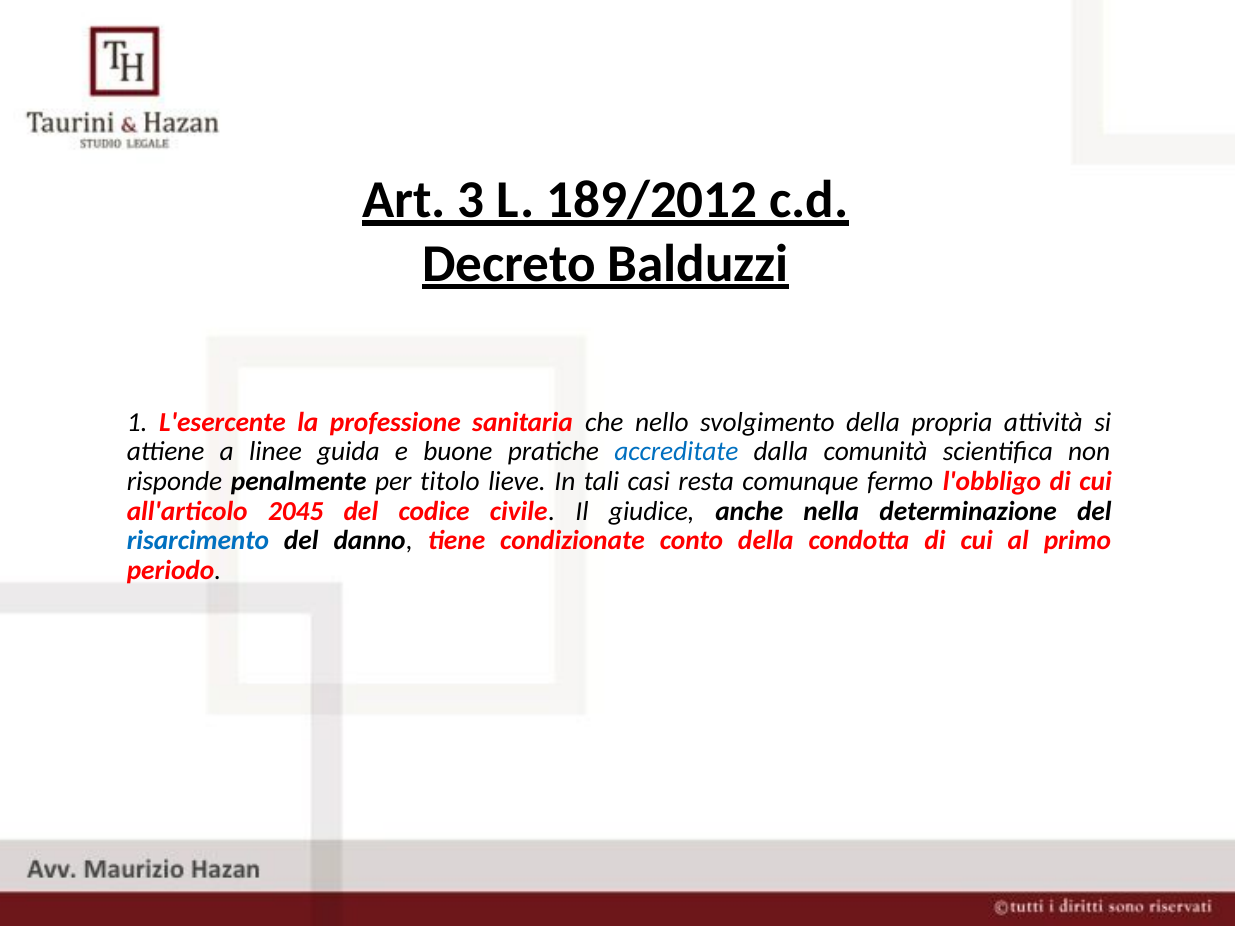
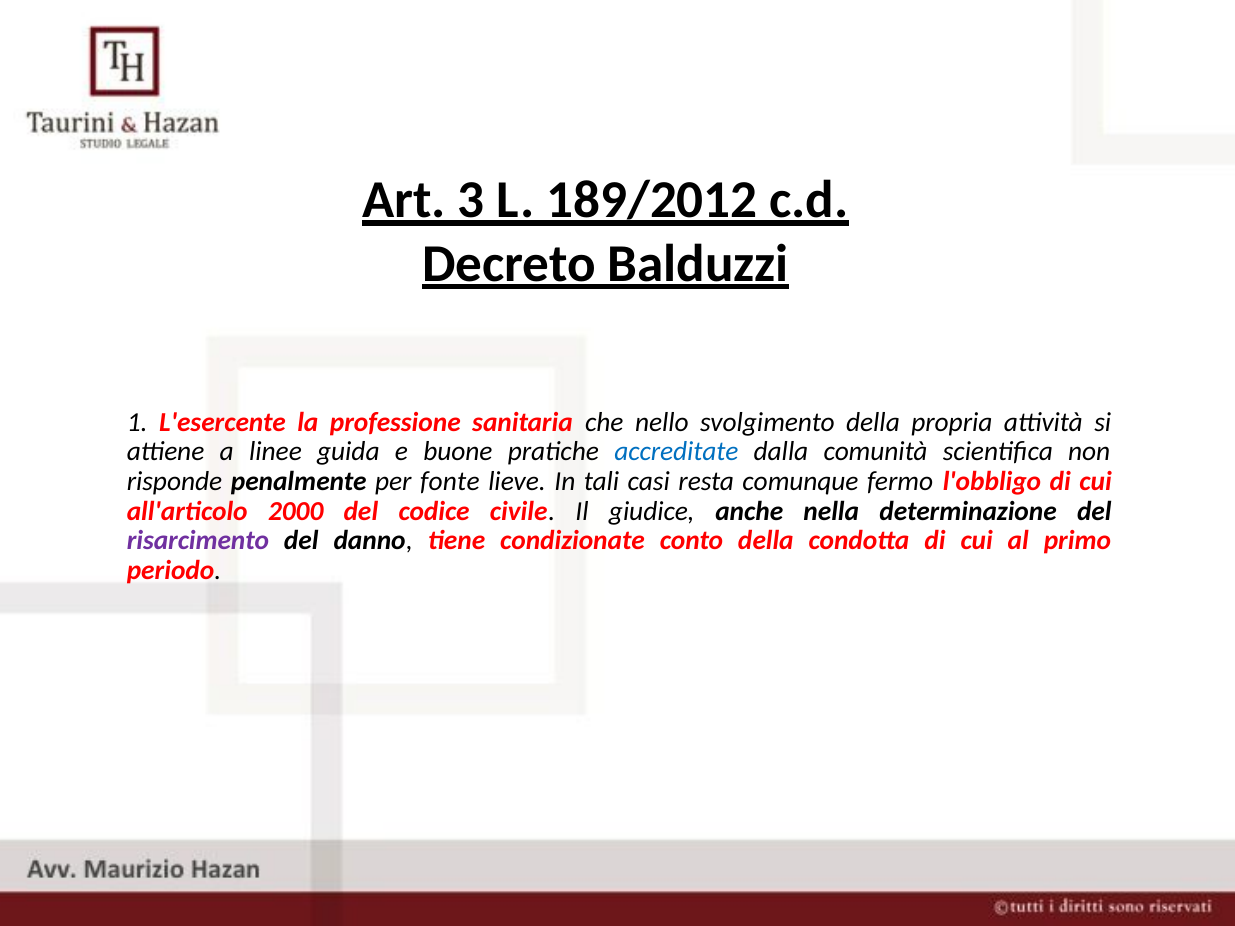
titolo: titolo -> fonte
2045: 2045 -> 2000
risarcimento colour: blue -> purple
